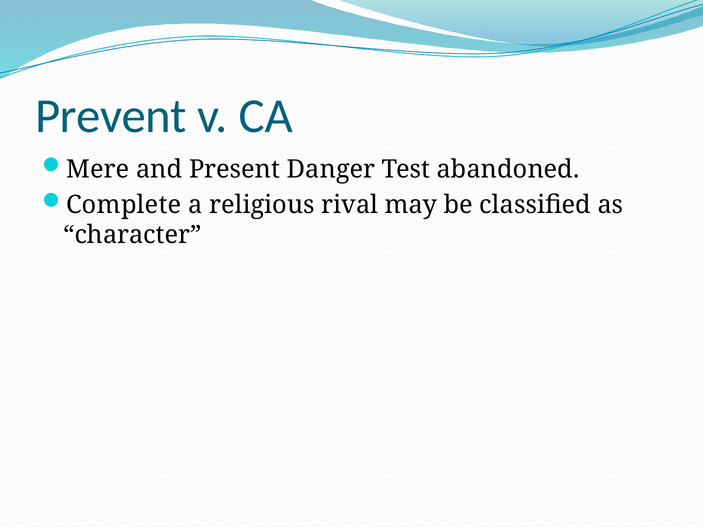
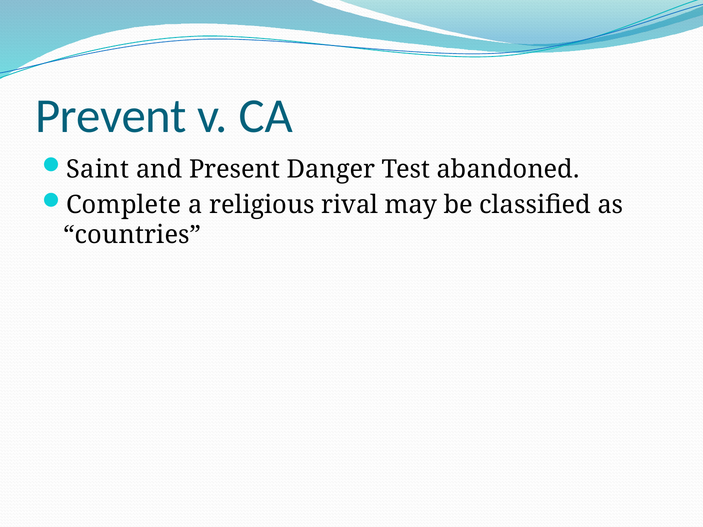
Mere: Mere -> Saint
character: character -> countries
